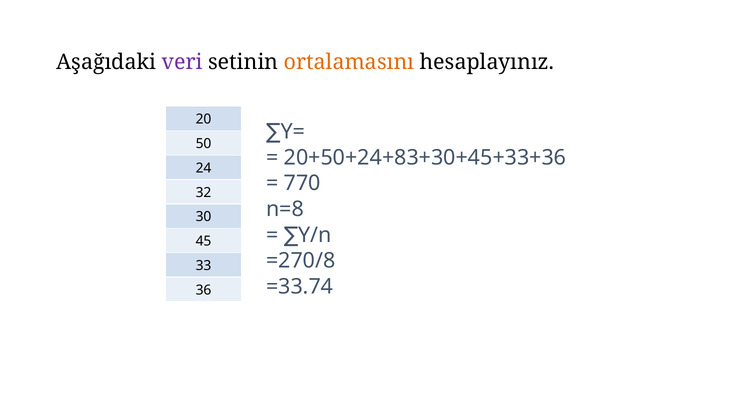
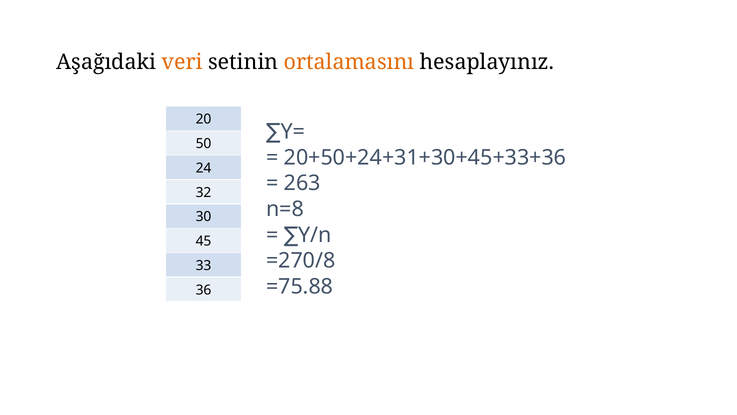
veri colour: purple -> orange
20+50+24+83+30+45+33+36: 20+50+24+83+30+45+33+36 -> 20+50+24+31+30+45+33+36
770: 770 -> 263
=33.74: =33.74 -> =75.88
